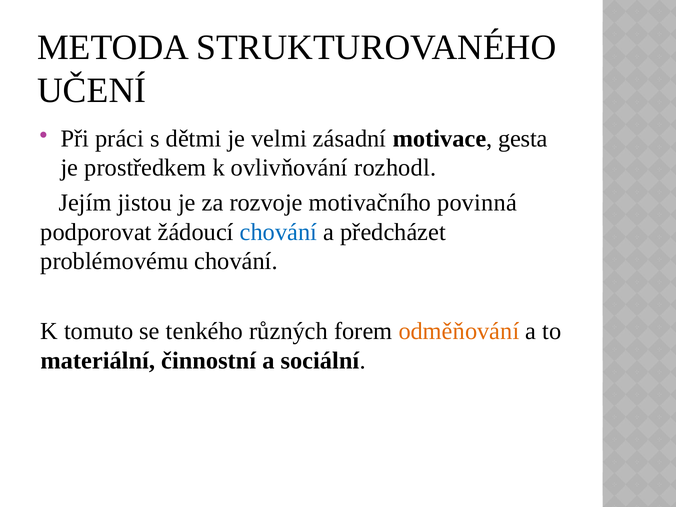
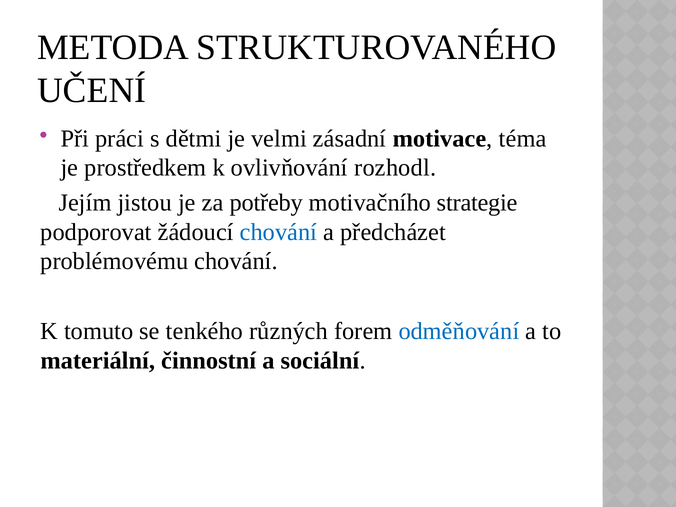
gesta: gesta -> téma
rozvoje: rozvoje -> potřeby
povinná: povinná -> strategie
odměňování colour: orange -> blue
